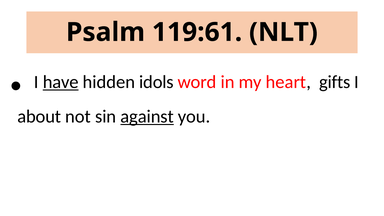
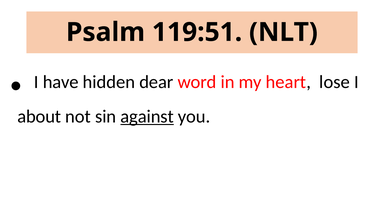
119:61: 119:61 -> 119:51
have underline: present -> none
idols: idols -> dear
gifts: gifts -> lose
